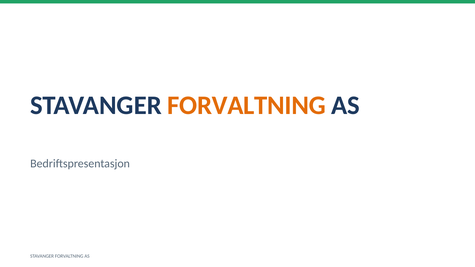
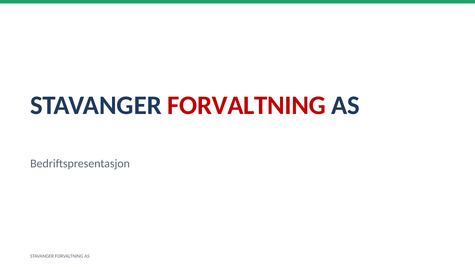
FORVALTNING at (247, 105) colour: orange -> red
